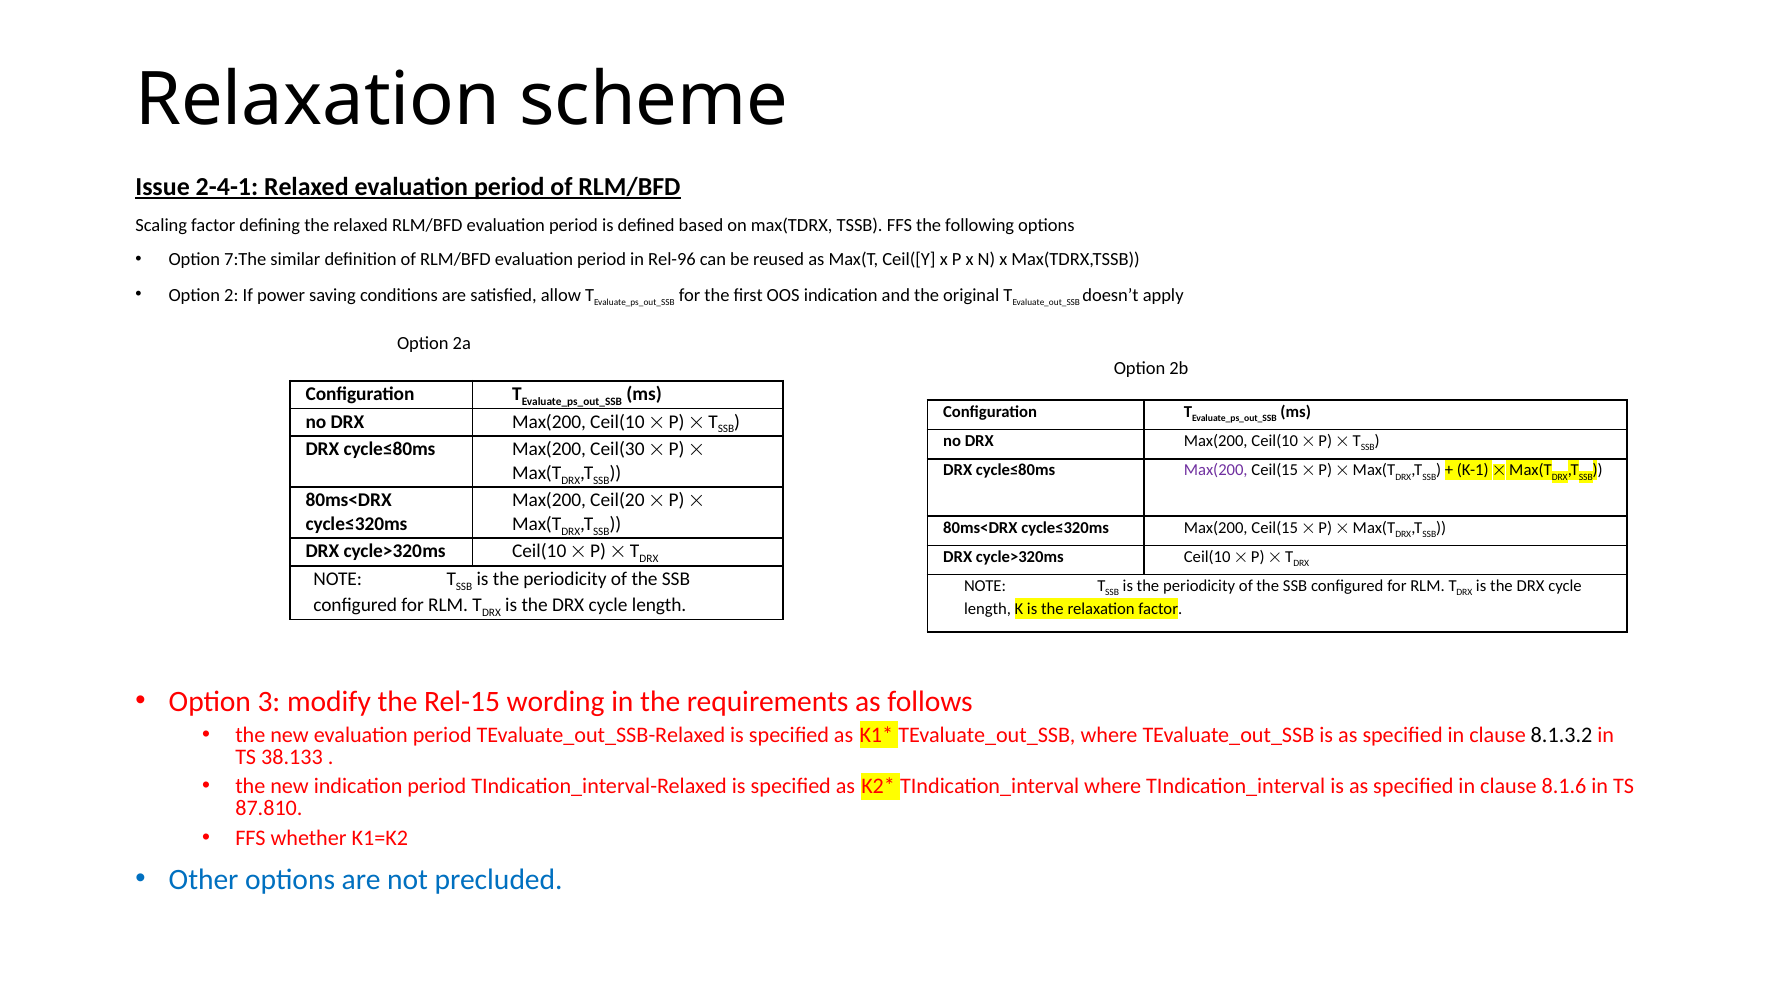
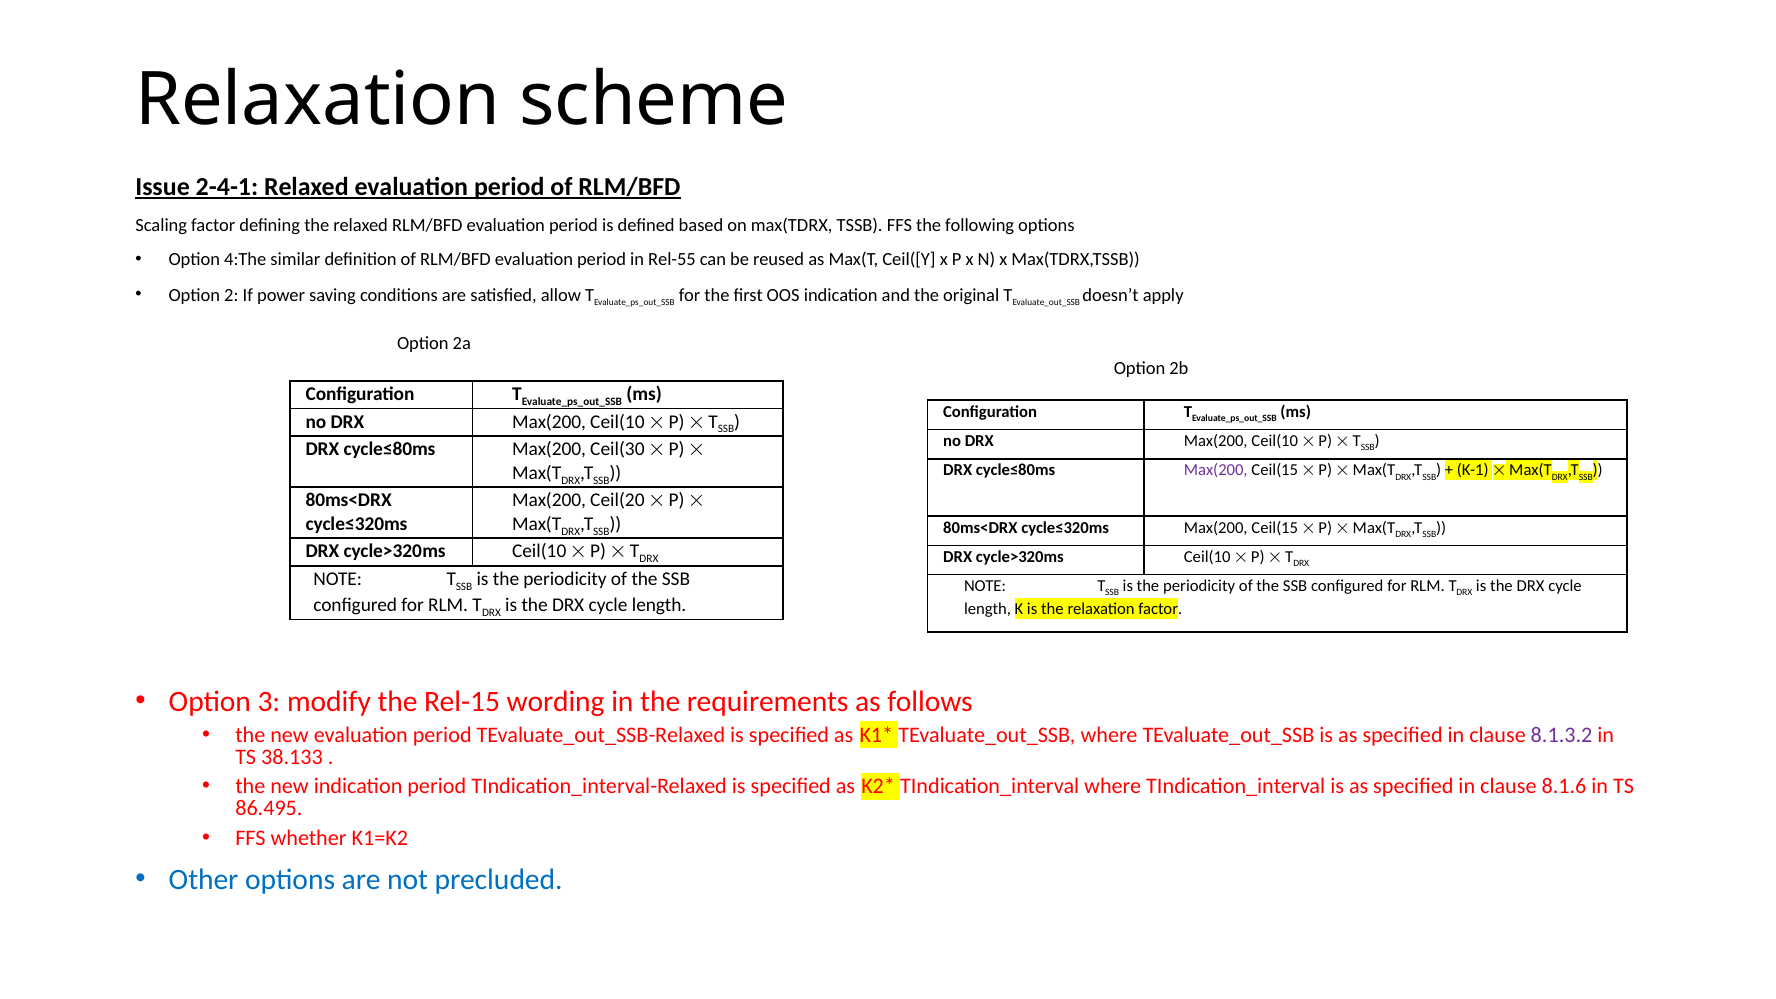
7:The: 7:The -> 4:The
Rel-96: Rel-96 -> Rel-55
8.1.3.2 colour: black -> purple
87.810: 87.810 -> 86.495
